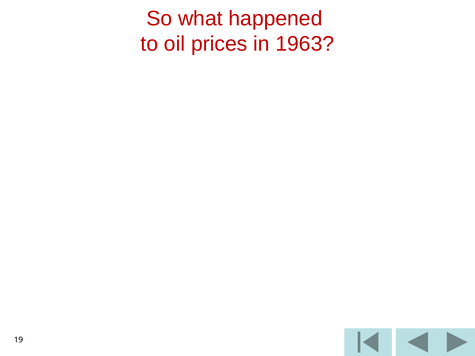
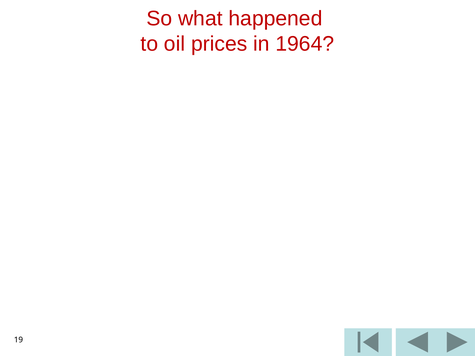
1963: 1963 -> 1964
